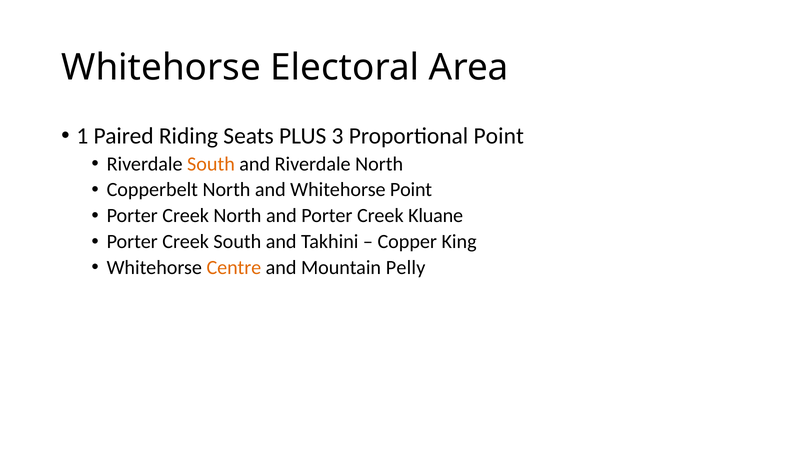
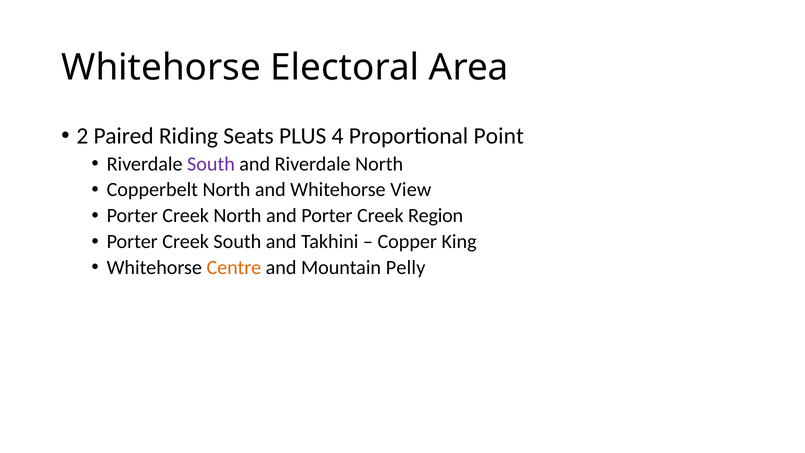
1: 1 -> 2
3: 3 -> 4
South at (211, 164) colour: orange -> purple
Whitehorse Point: Point -> View
Kluane: Kluane -> Region
